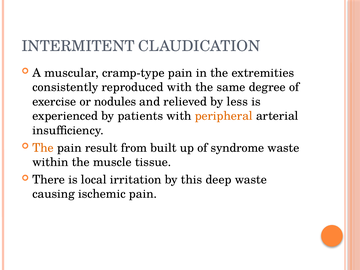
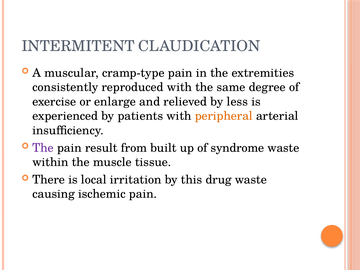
nodules: nodules -> enlarge
The at (43, 148) colour: orange -> purple
deep: deep -> drug
